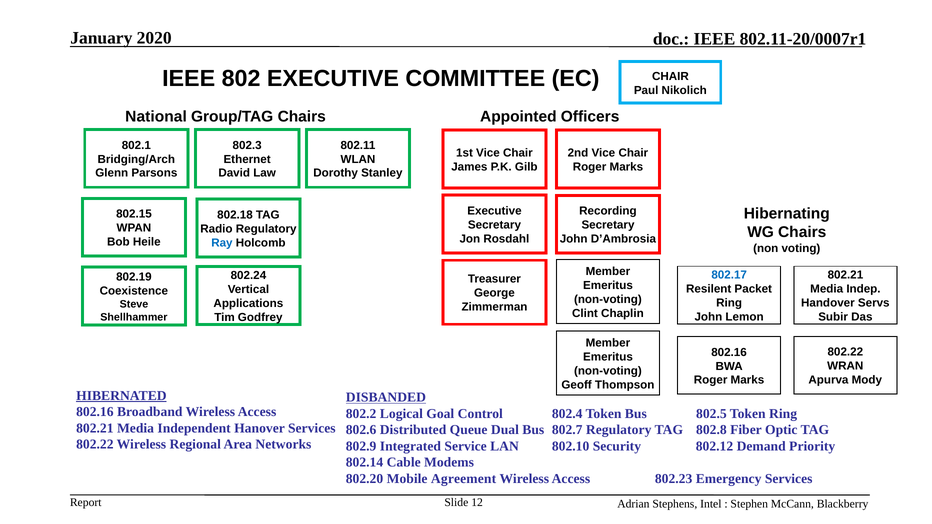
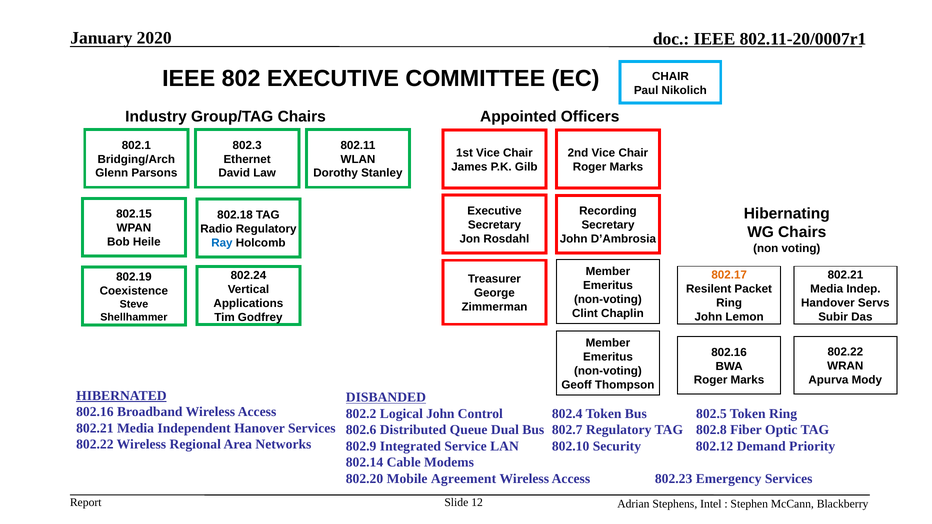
National: National -> Industry
802.17 colour: blue -> orange
Logical Goal: Goal -> John
